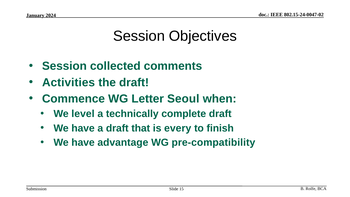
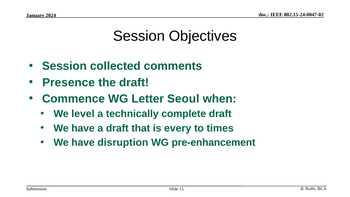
Activities: Activities -> Presence
finish: finish -> times
advantage: advantage -> disruption
pre-compatibility: pre-compatibility -> pre-enhancement
